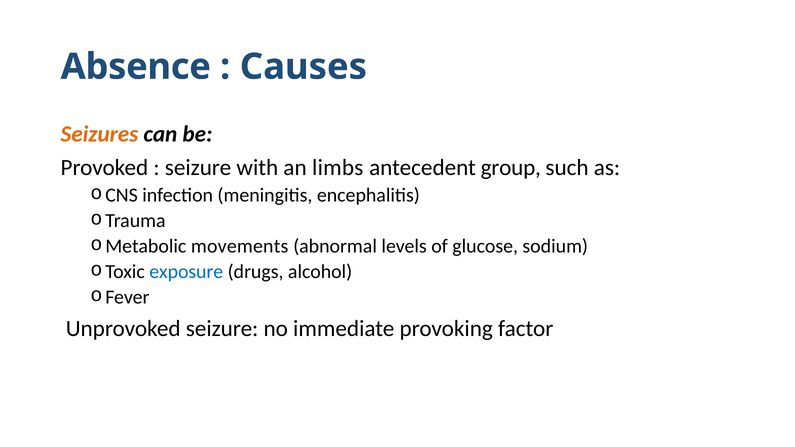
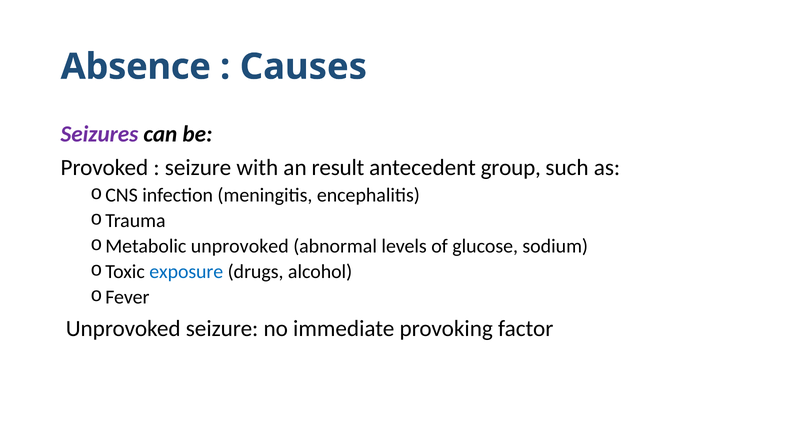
Seizures colour: orange -> purple
limbs: limbs -> result
Metabolic movements: movements -> unprovoked
